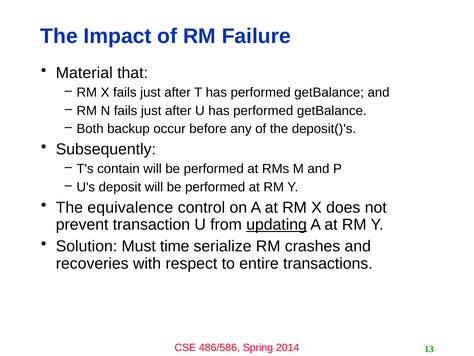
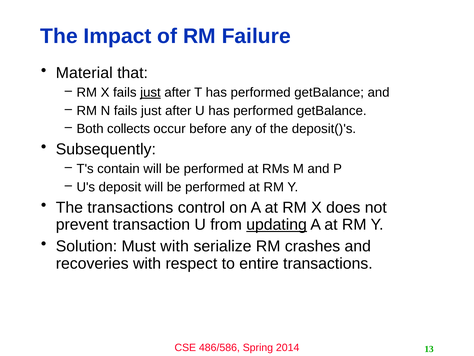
just at (150, 92) underline: none -> present
backup: backup -> collects
The equivalence: equivalence -> transactions
Must time: time -> with
